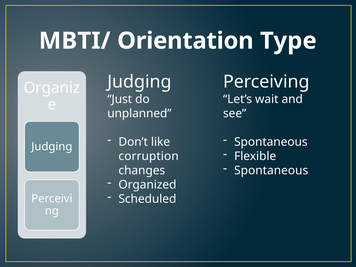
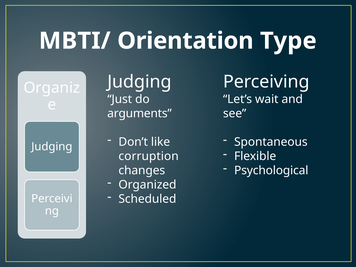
unplanned: unplanned -> arguments
Spontaneous at (271, 170): Spontaneous -> Psychological
